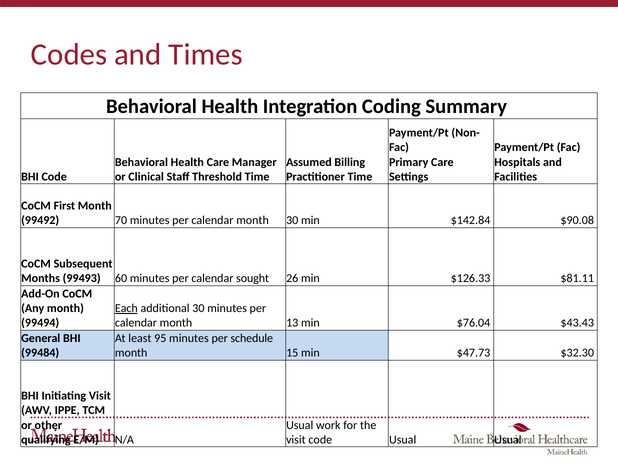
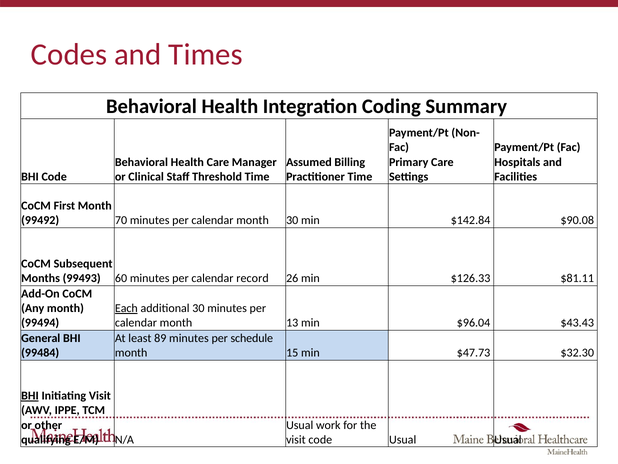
sought: sought -> record
$76.04: $76.04 -> $96.04
95: 95 -> 89
BHI at (30, 395) underline: none -> present
